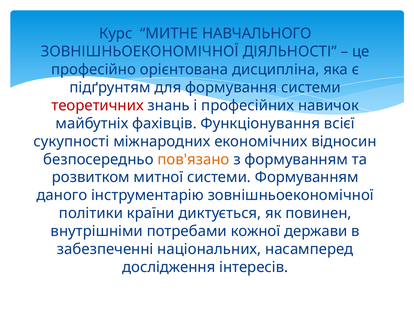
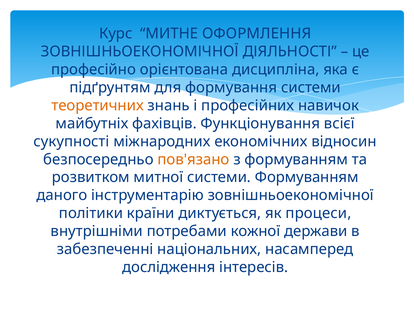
НАВЧАЛЬНОГО: НАВЧАЛЬНОГО -> ОФОРМЛЕННЯ
теоретичних colour: red -> orange
повинен: повинен -> процеси
